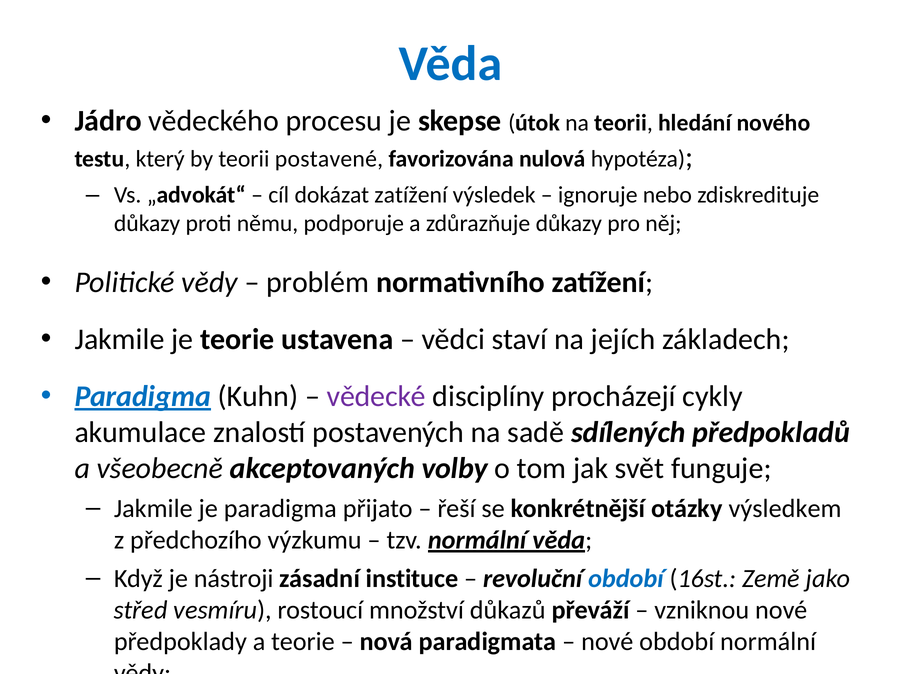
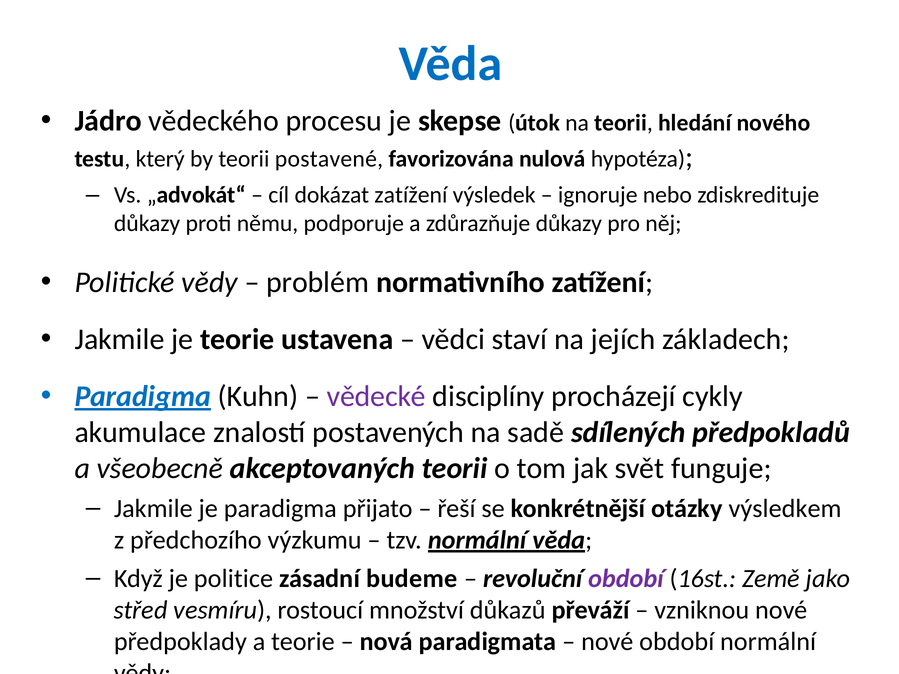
akceptovaných volby: volby -> teorii
nástroji: nástroji -> politice
instituce: instituce -> budeme
období at (626, 579) colour: blue -> purple
